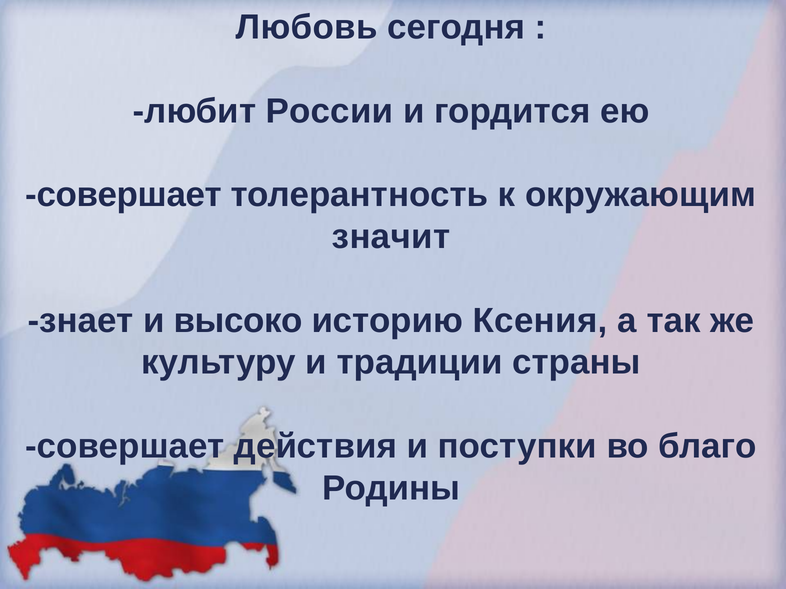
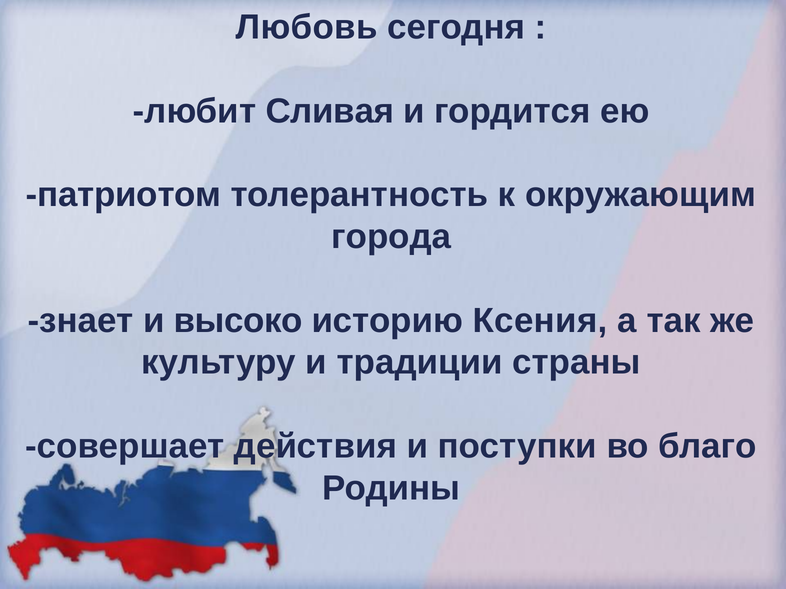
России: России -> Сливая
совершает at (124, 195): совершает -> патриотом
значит: значит -> города
